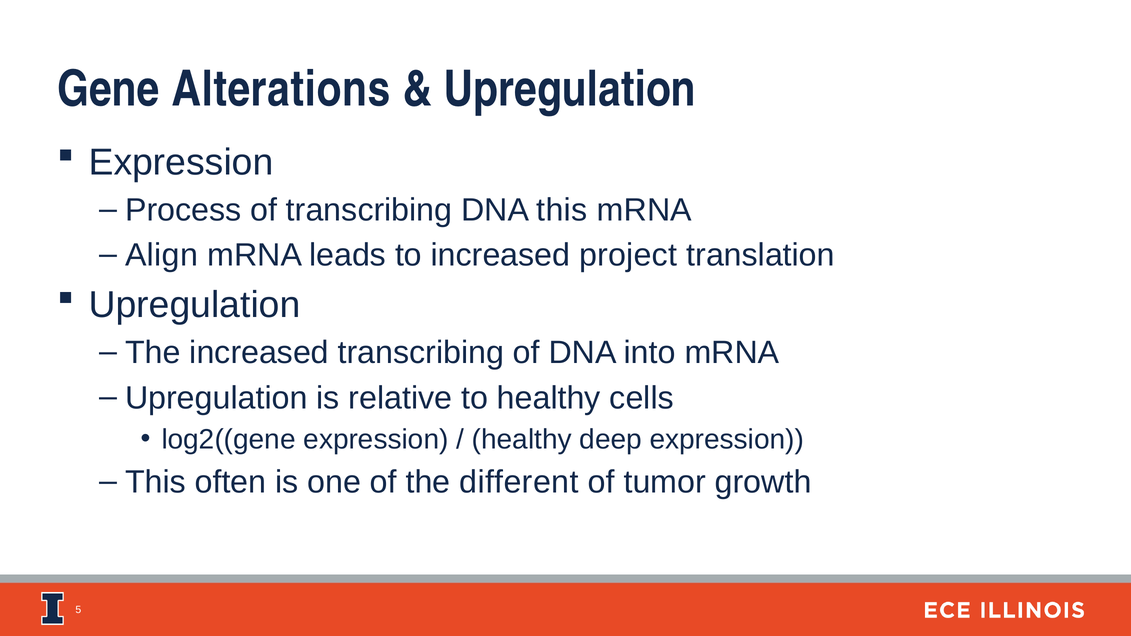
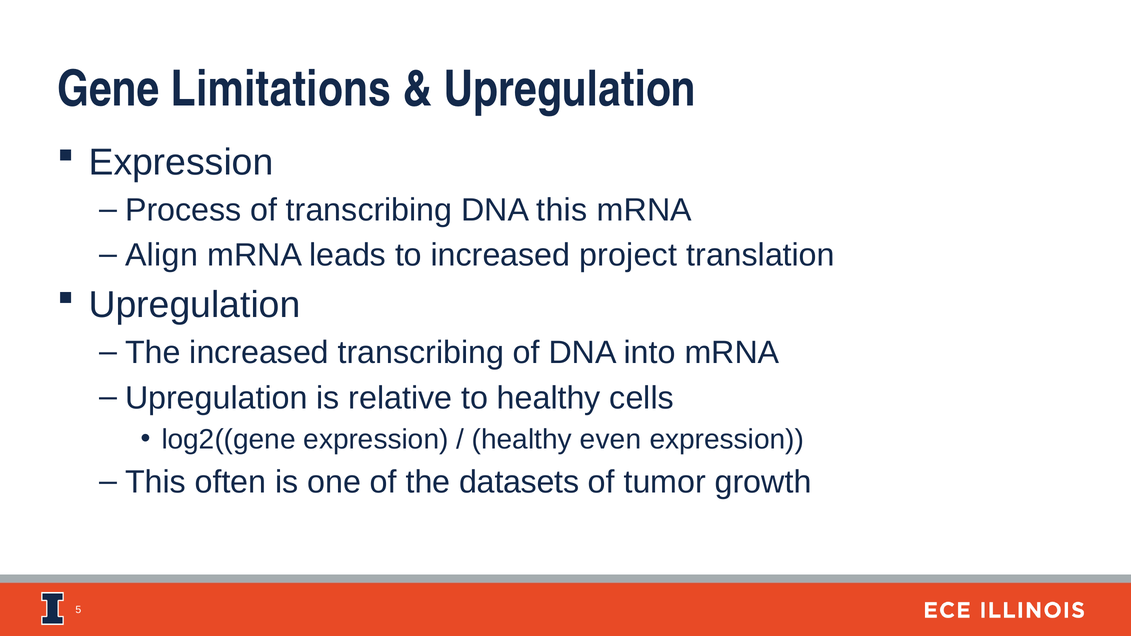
Alterations: Alterations -> Limitations
deep: deep -> even
different: different -> datasets
